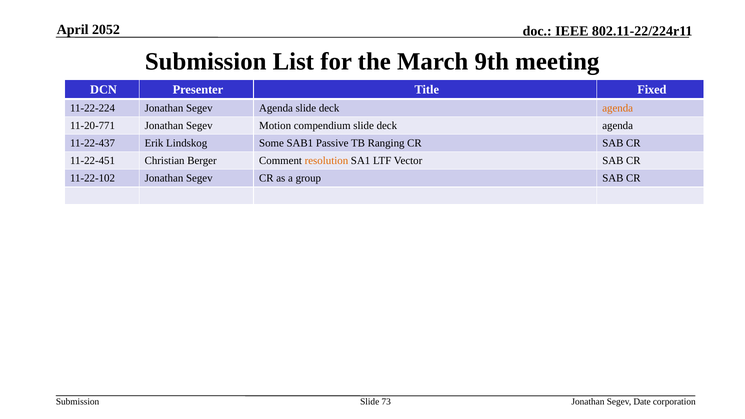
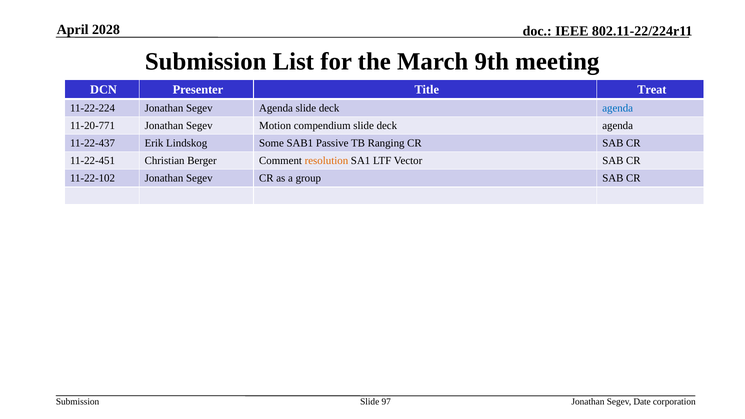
2052: 2052 -> 2028
Fixed: Fixed -> Treat
agenda at (618, 108) colour: orange -> blue
73: 73 -> 97
